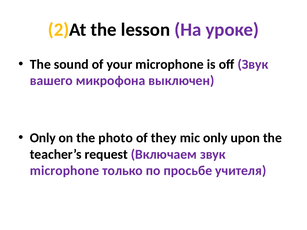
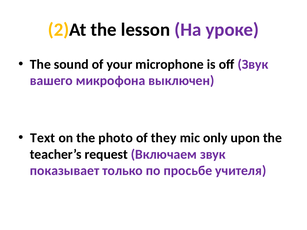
Only at (43, 138): Only -> Text
microphone at (65, 171): microphone -> показывает
